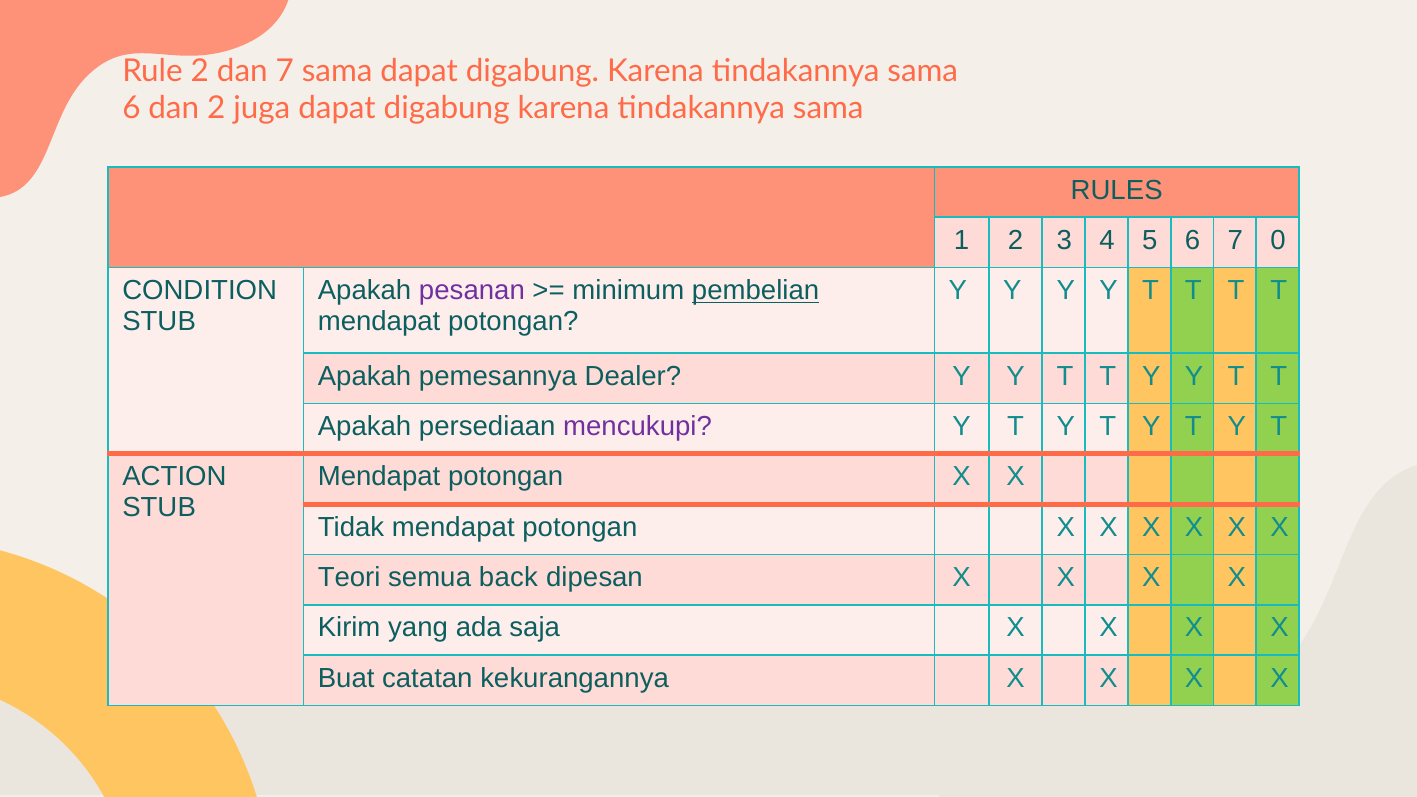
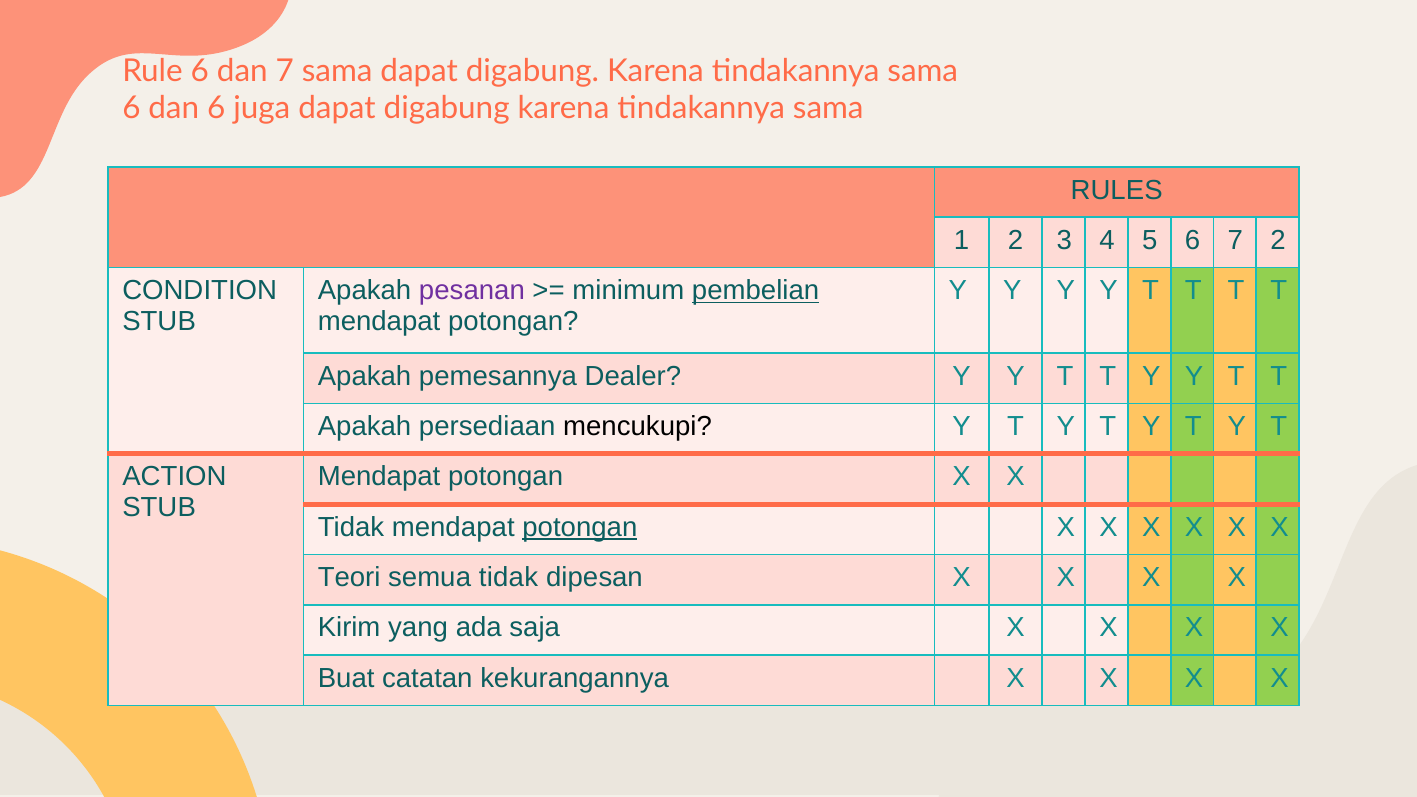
Rule 2: 2 -> 6
dan 2: 2 -> 6
7 0: 0 -> 2
mencukupi colour: purple -> black
potongan at (580, 527) underline: none -> present
semua back: back -> tidak
